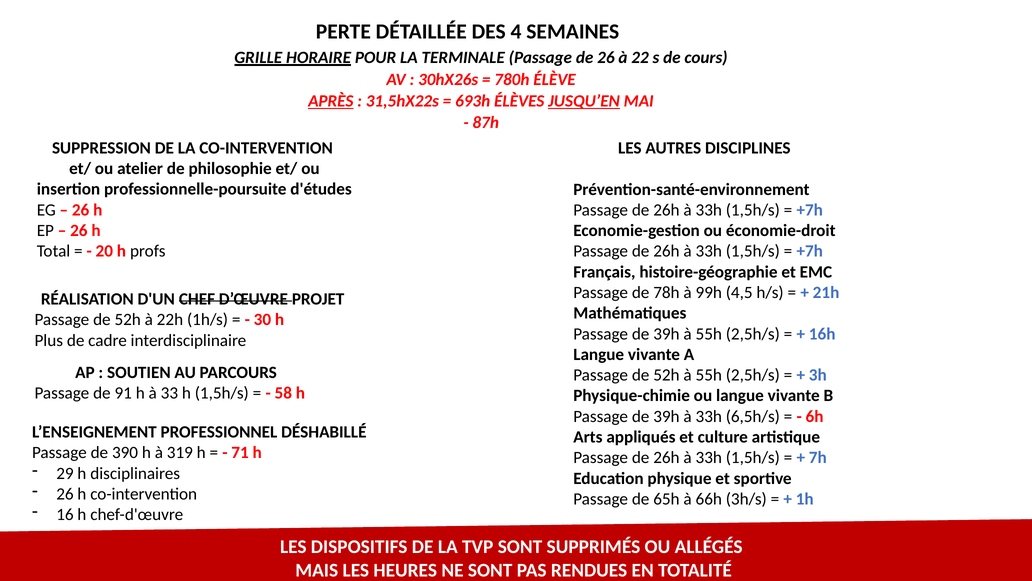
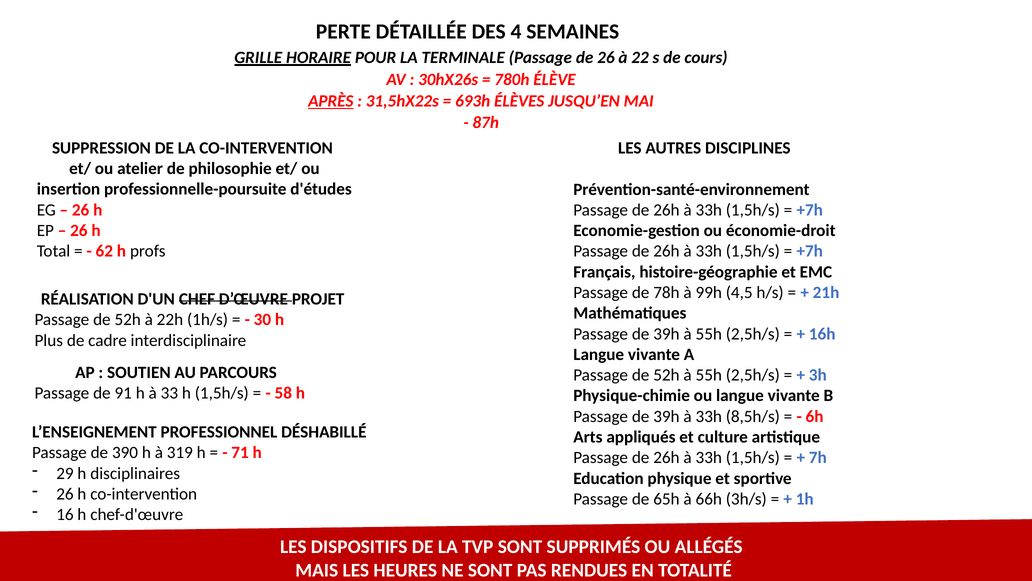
JUSQU’EN underline: present -> none
20: 20 -> 62
6,5h/s: 6,5h/s -> 8,5h/s
